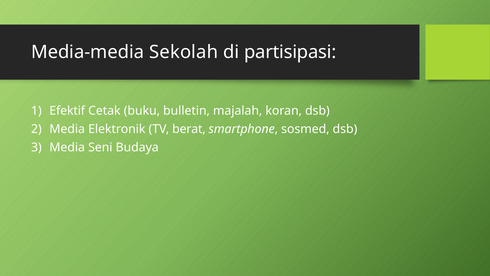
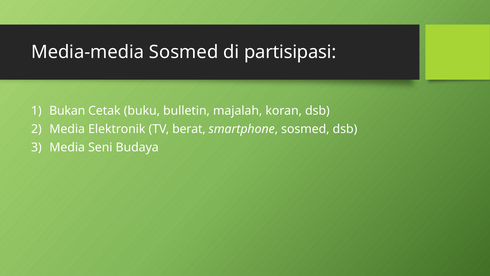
Media-media Sekolah: Sekolah -> Sosmed
Efektif: Efektif -> Bukan
